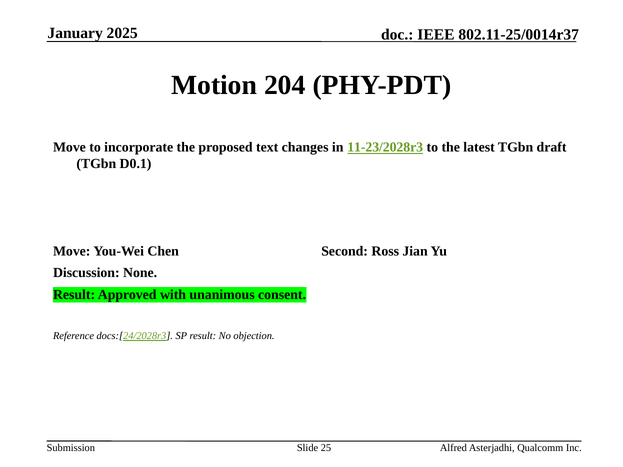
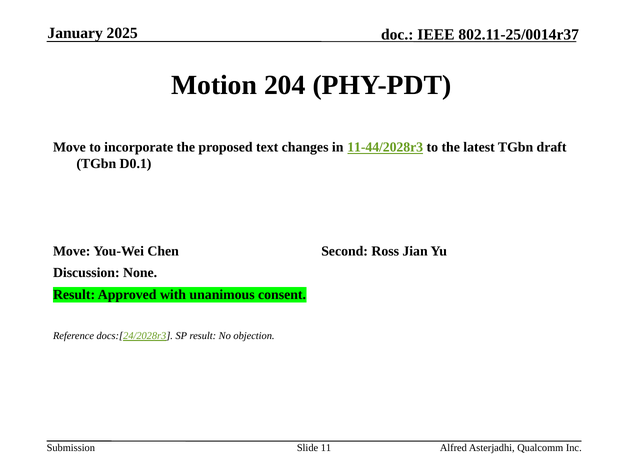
11-23/2028r3: 11-23/2028r3 -> 11-44/2028r3
25: 25 -> 11
